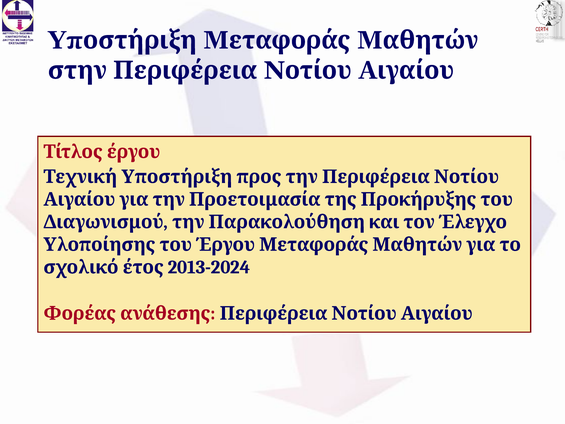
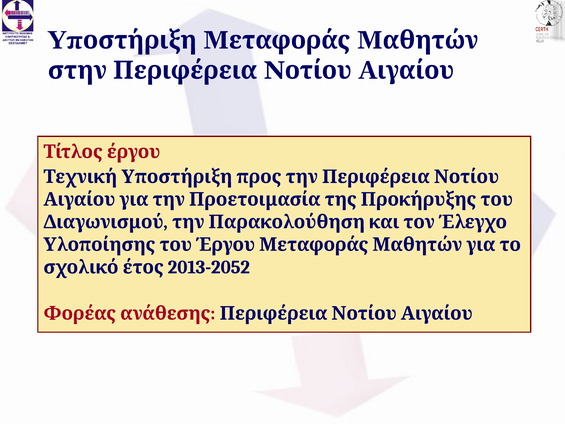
2013-2024: 2013-2024 -> 2013-2052
